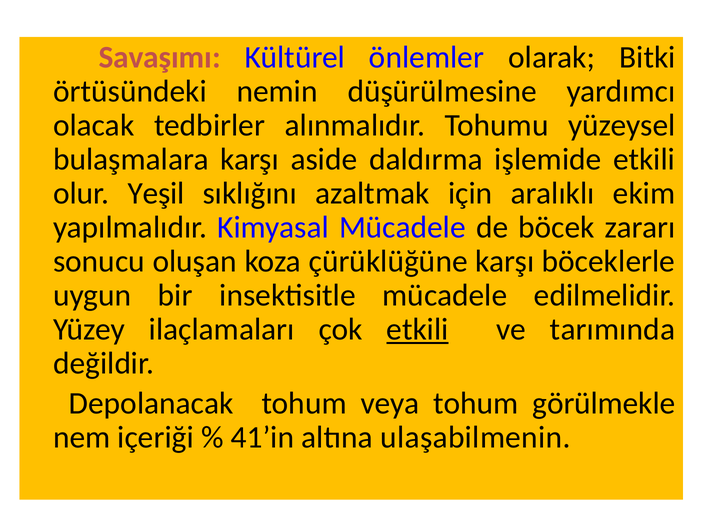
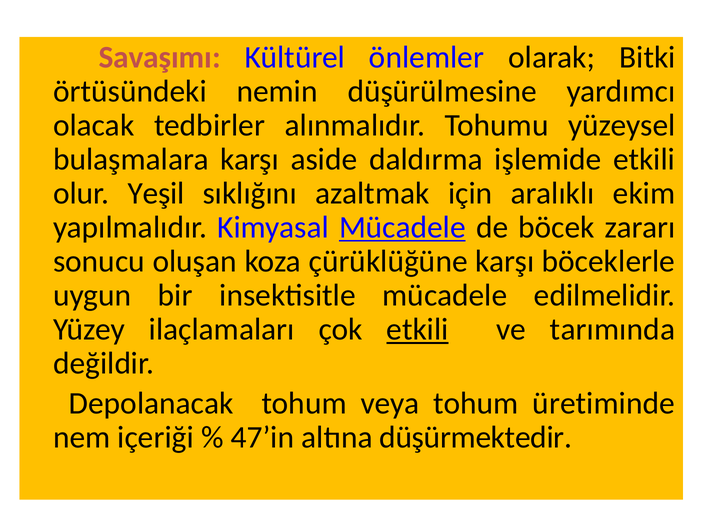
Mücadele at (402, 227) underline: none -> present
görülmekle: görülmekle -> üretiminde
41’in: 41’in -> 47’in
ulaşabilmenin: ulaşabilmenin -> düşürmektedir
